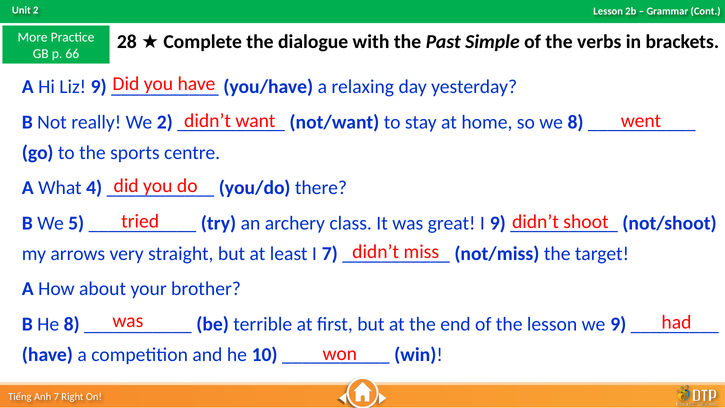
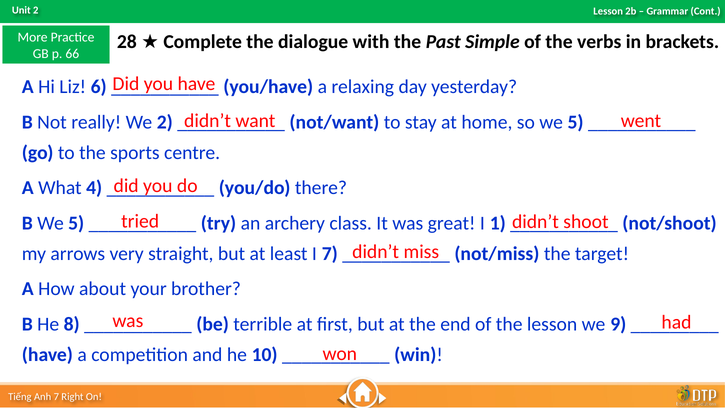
Liz 9: 9 -> 6
so we 8: 8 -> 5
I 9: 9 -> 1
